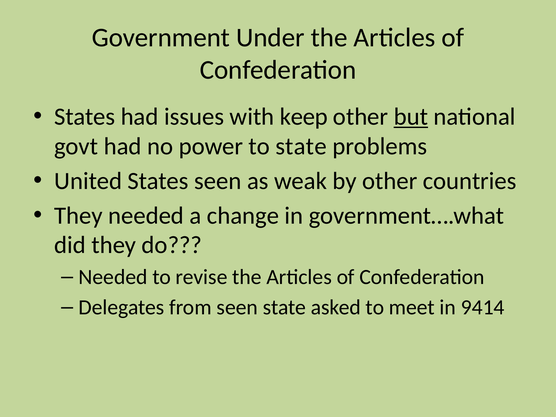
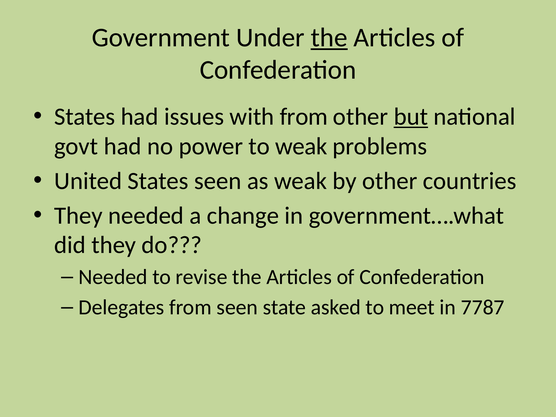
the at (329, 38) underline: none -> present
with keep: keep -> from
to state: state -> weak
9414: 9414 -> 7787
